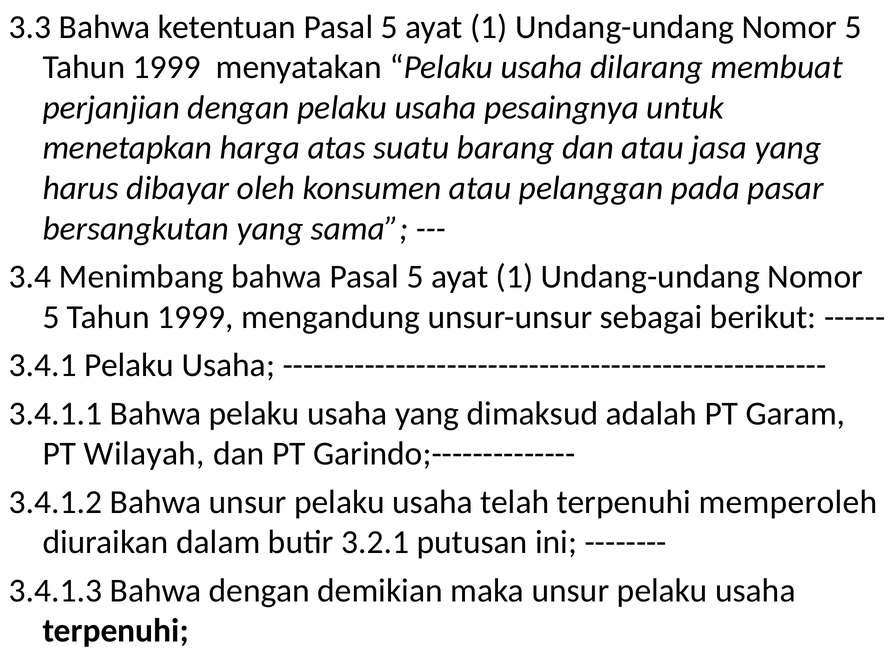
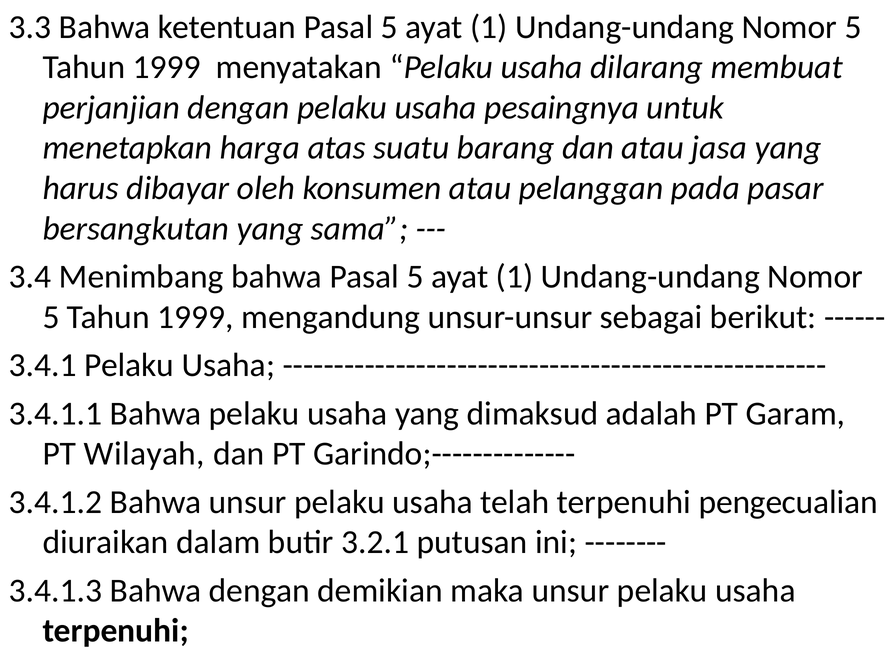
memperoleh: memperoleh -> pengecualian
